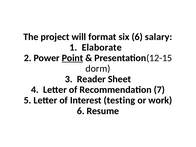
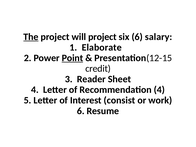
The underline: none -> present
will format: format -> project
dorm: dorm -> credit
Recommendation 7: 7 -> 4
testing: testing -> consist
